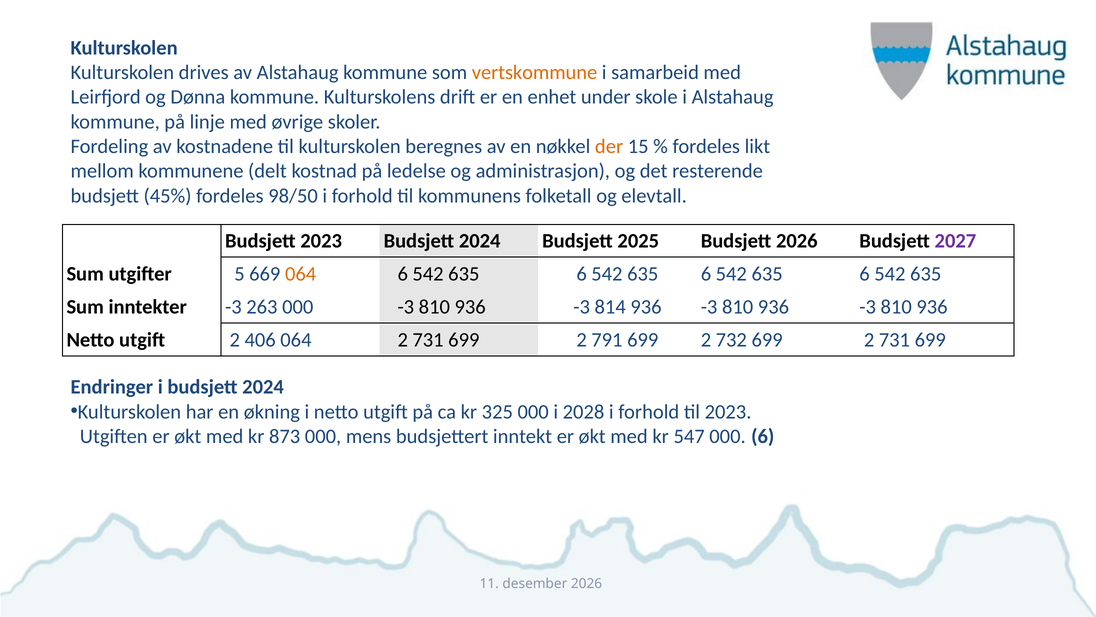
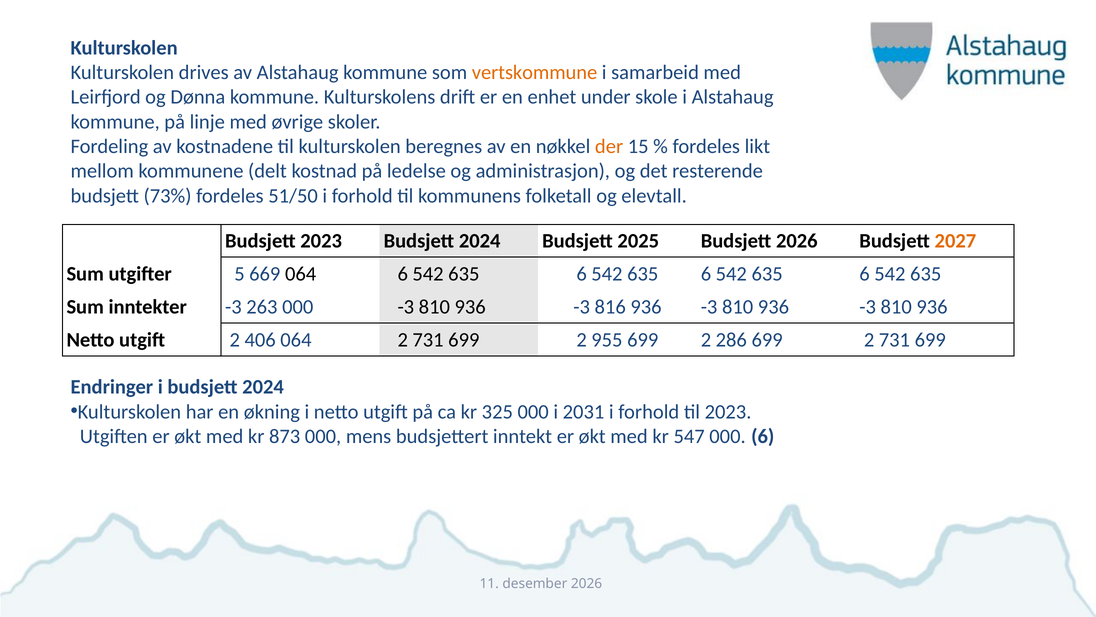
45%: 45% -> 73%
98/50: 98/50 -> 51/50
2027 colour: purple -> orange
064 at (301, 274) colour: orange -> black
814: 814 -> 816
791: 791 -> 955
732: 732 -> 286
2028: 2028 -> 2031
